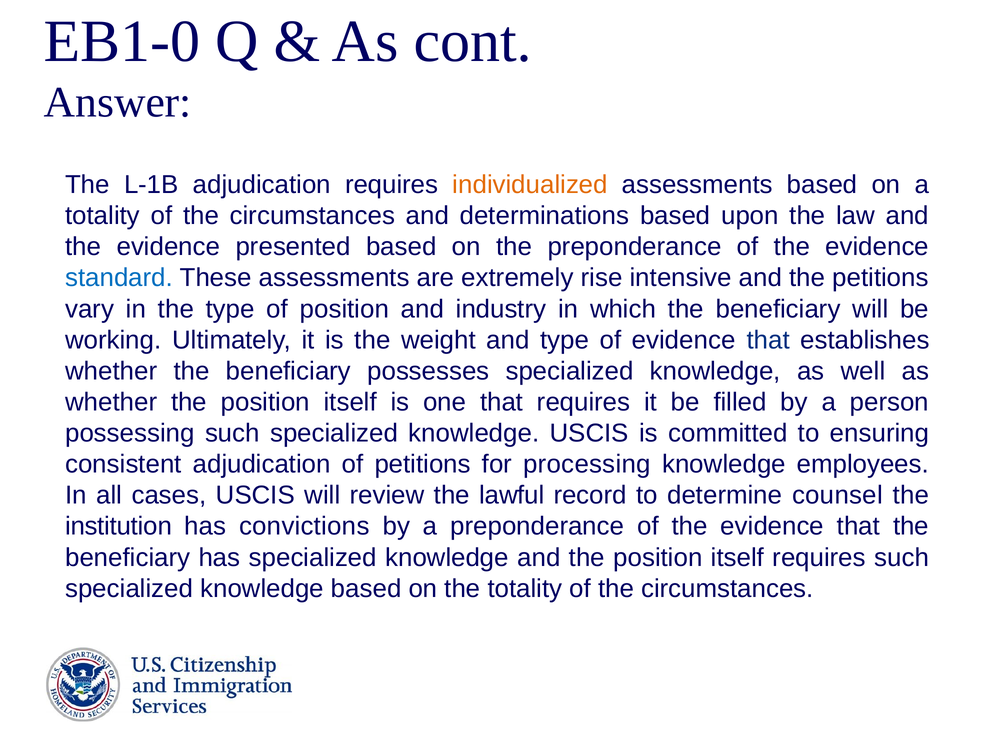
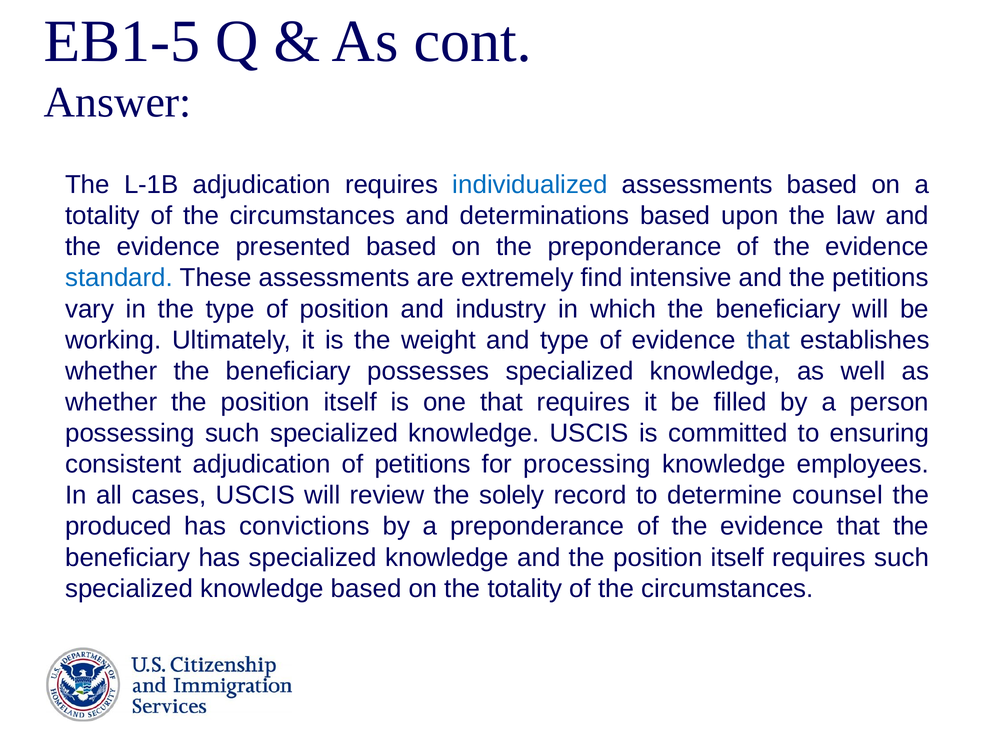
EB1-0: EB1-0 -> EB1-5
individualized colour: orange -> blue
rise: rise -> find
lawful: lawful -> solely
institution: institution -> produced
